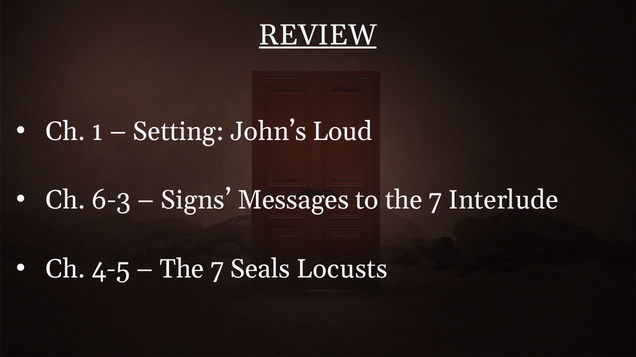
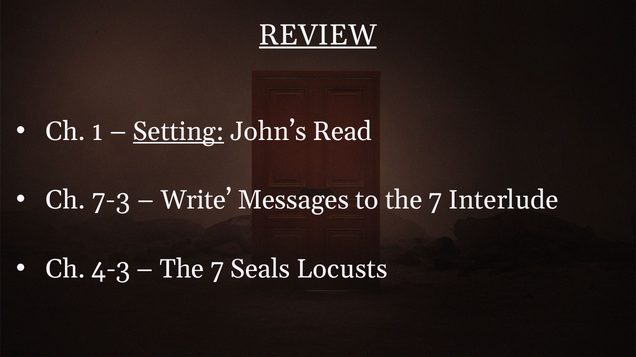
Setting underline: none -> present
Loud: Loud -> Read
6-3: 6-3 -> 7-3
Signs: Signs -> Write
4-5: 4-5 -> 4-3
